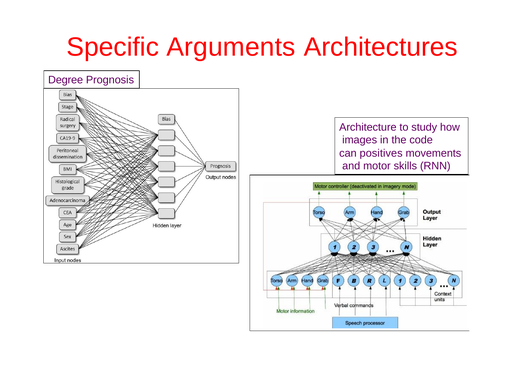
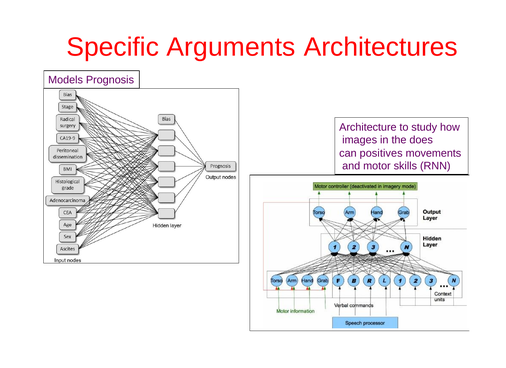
Degree: Degree -> Models
code: code -> does
